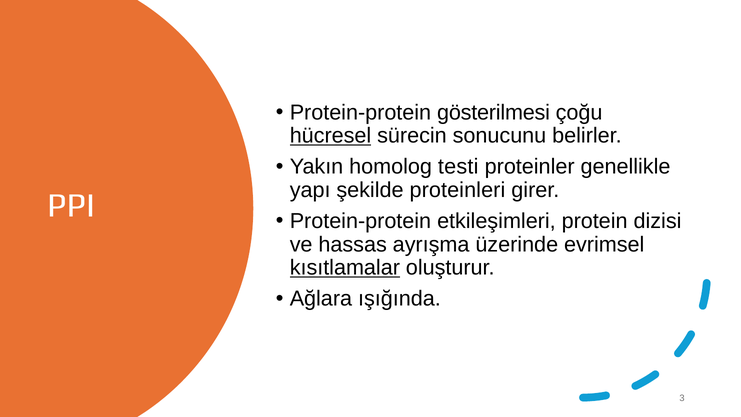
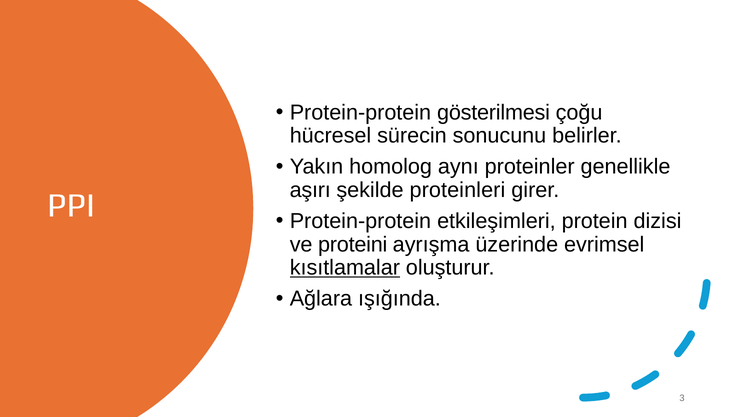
hücresel underline: present -> none
testi: testi -> aynı
yapı: yapı -> aşırı
hassas: hassas -> proteini
